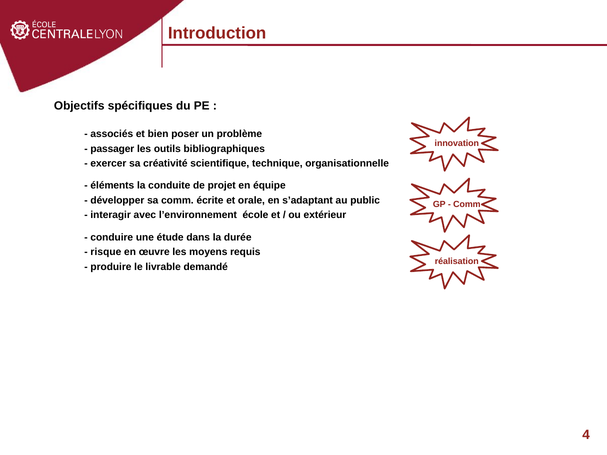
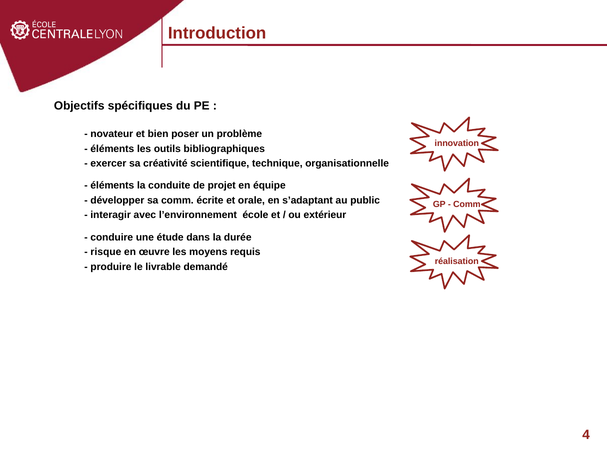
associés: associés -> novateur
passager at (112, 149): passager -> éléments
